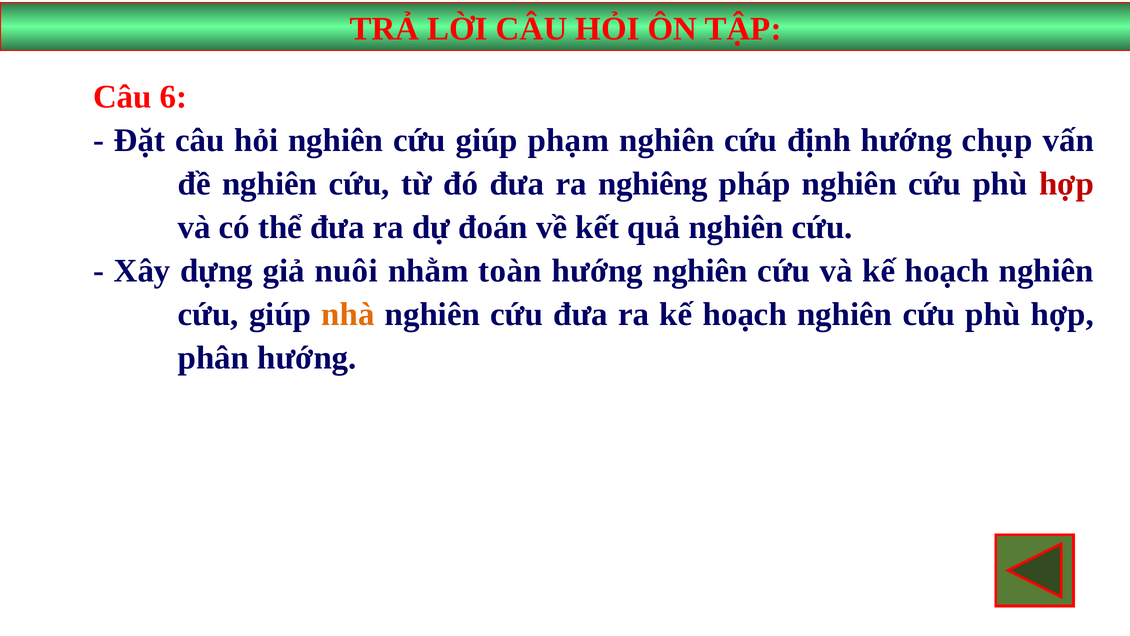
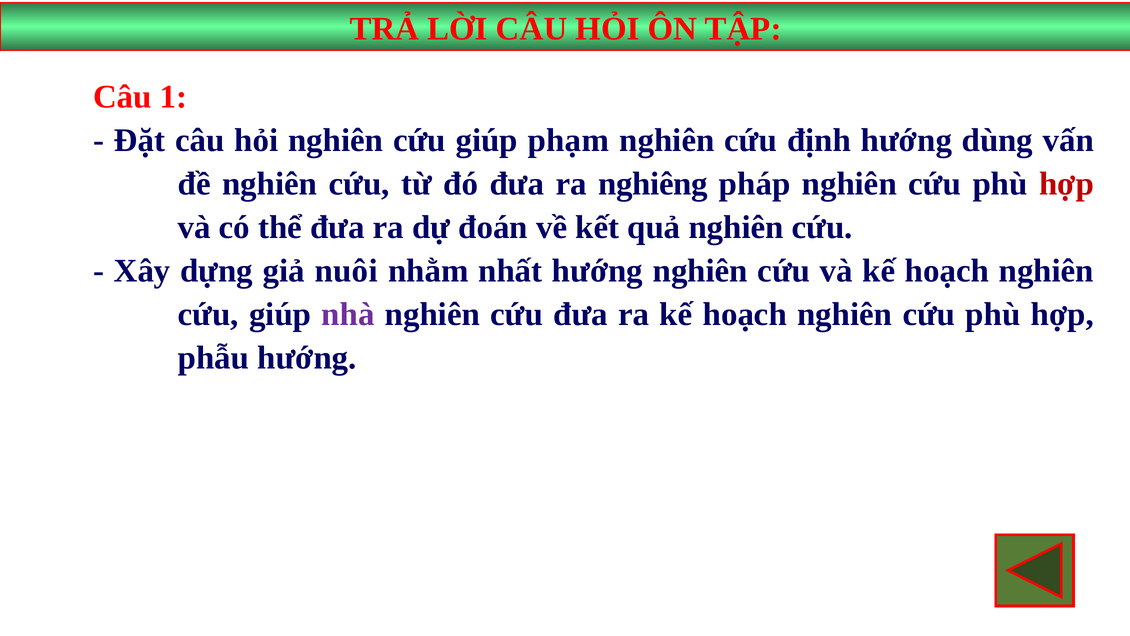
6: 6 -> 1
chụp: chụp -> dùng
toàn: toàn -> nhất
nhà colour: orange -> purple
phân: phân -> phẫu
